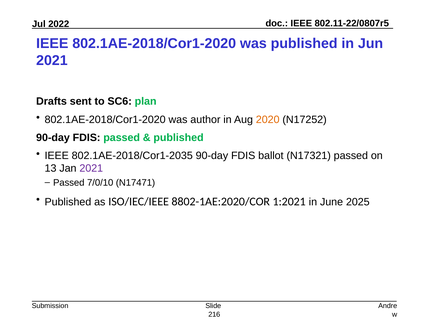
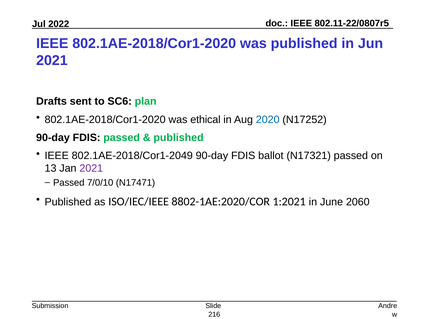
author: author -> ethical
2020 colour: orange -> blue
802.1AE-2018/Cor1-2035: 802.1AE-2018/Cor1-2035 -> 802.1AE-2018/Cor1-2049
2025: 2025 -> 2060
